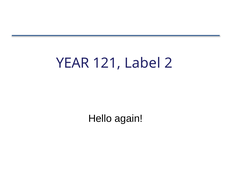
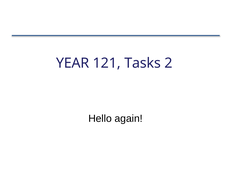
Label: Label -> Tasks
